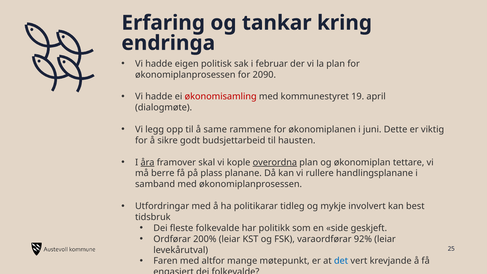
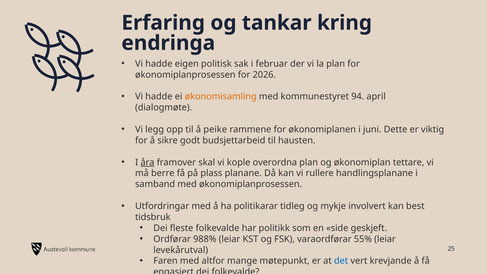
2090: 2090 -> 2026
økonomisamling colour: red -> orange
19: 19 -> 94
same: same -> peike
overordna underline: present -> none
200%: 200% -> 988%
92%: 92% -> 55%
